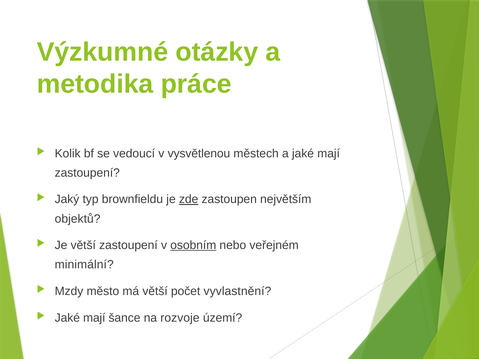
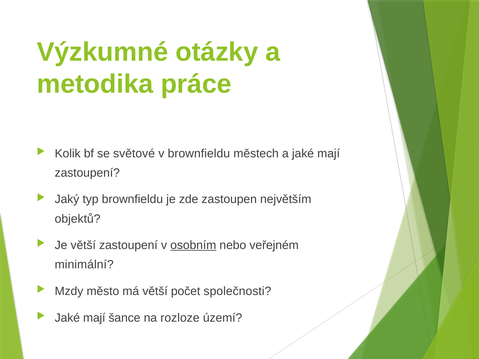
vedoucí: vedoucí -> světové
v vysvětlenou: vysvětlenou -> brownfieldu
zde underline: present -> none
vyvlastnění: vyvlastnění -> společnosti
rozvoje: rozvoje -> rozloze
